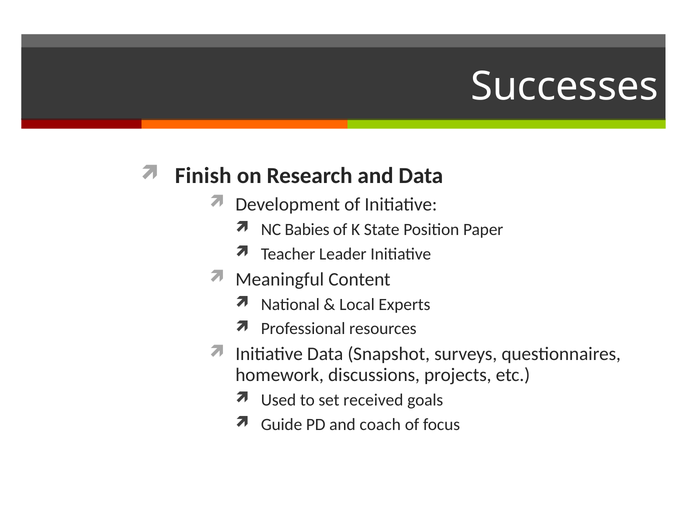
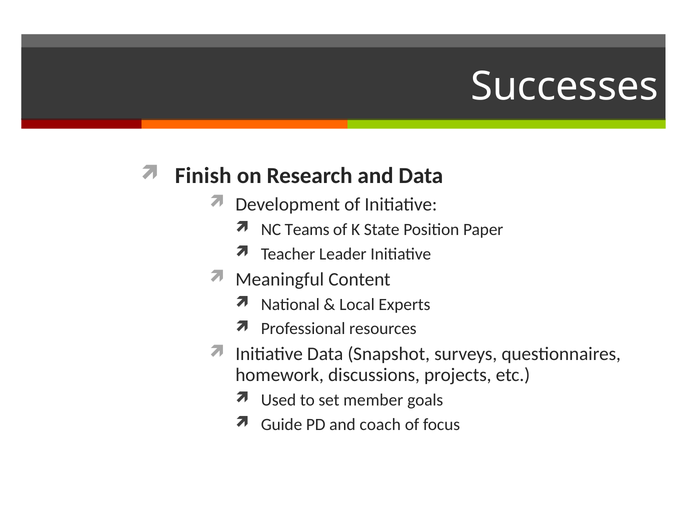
Babies: Babies -> Teams
received: received -> member
